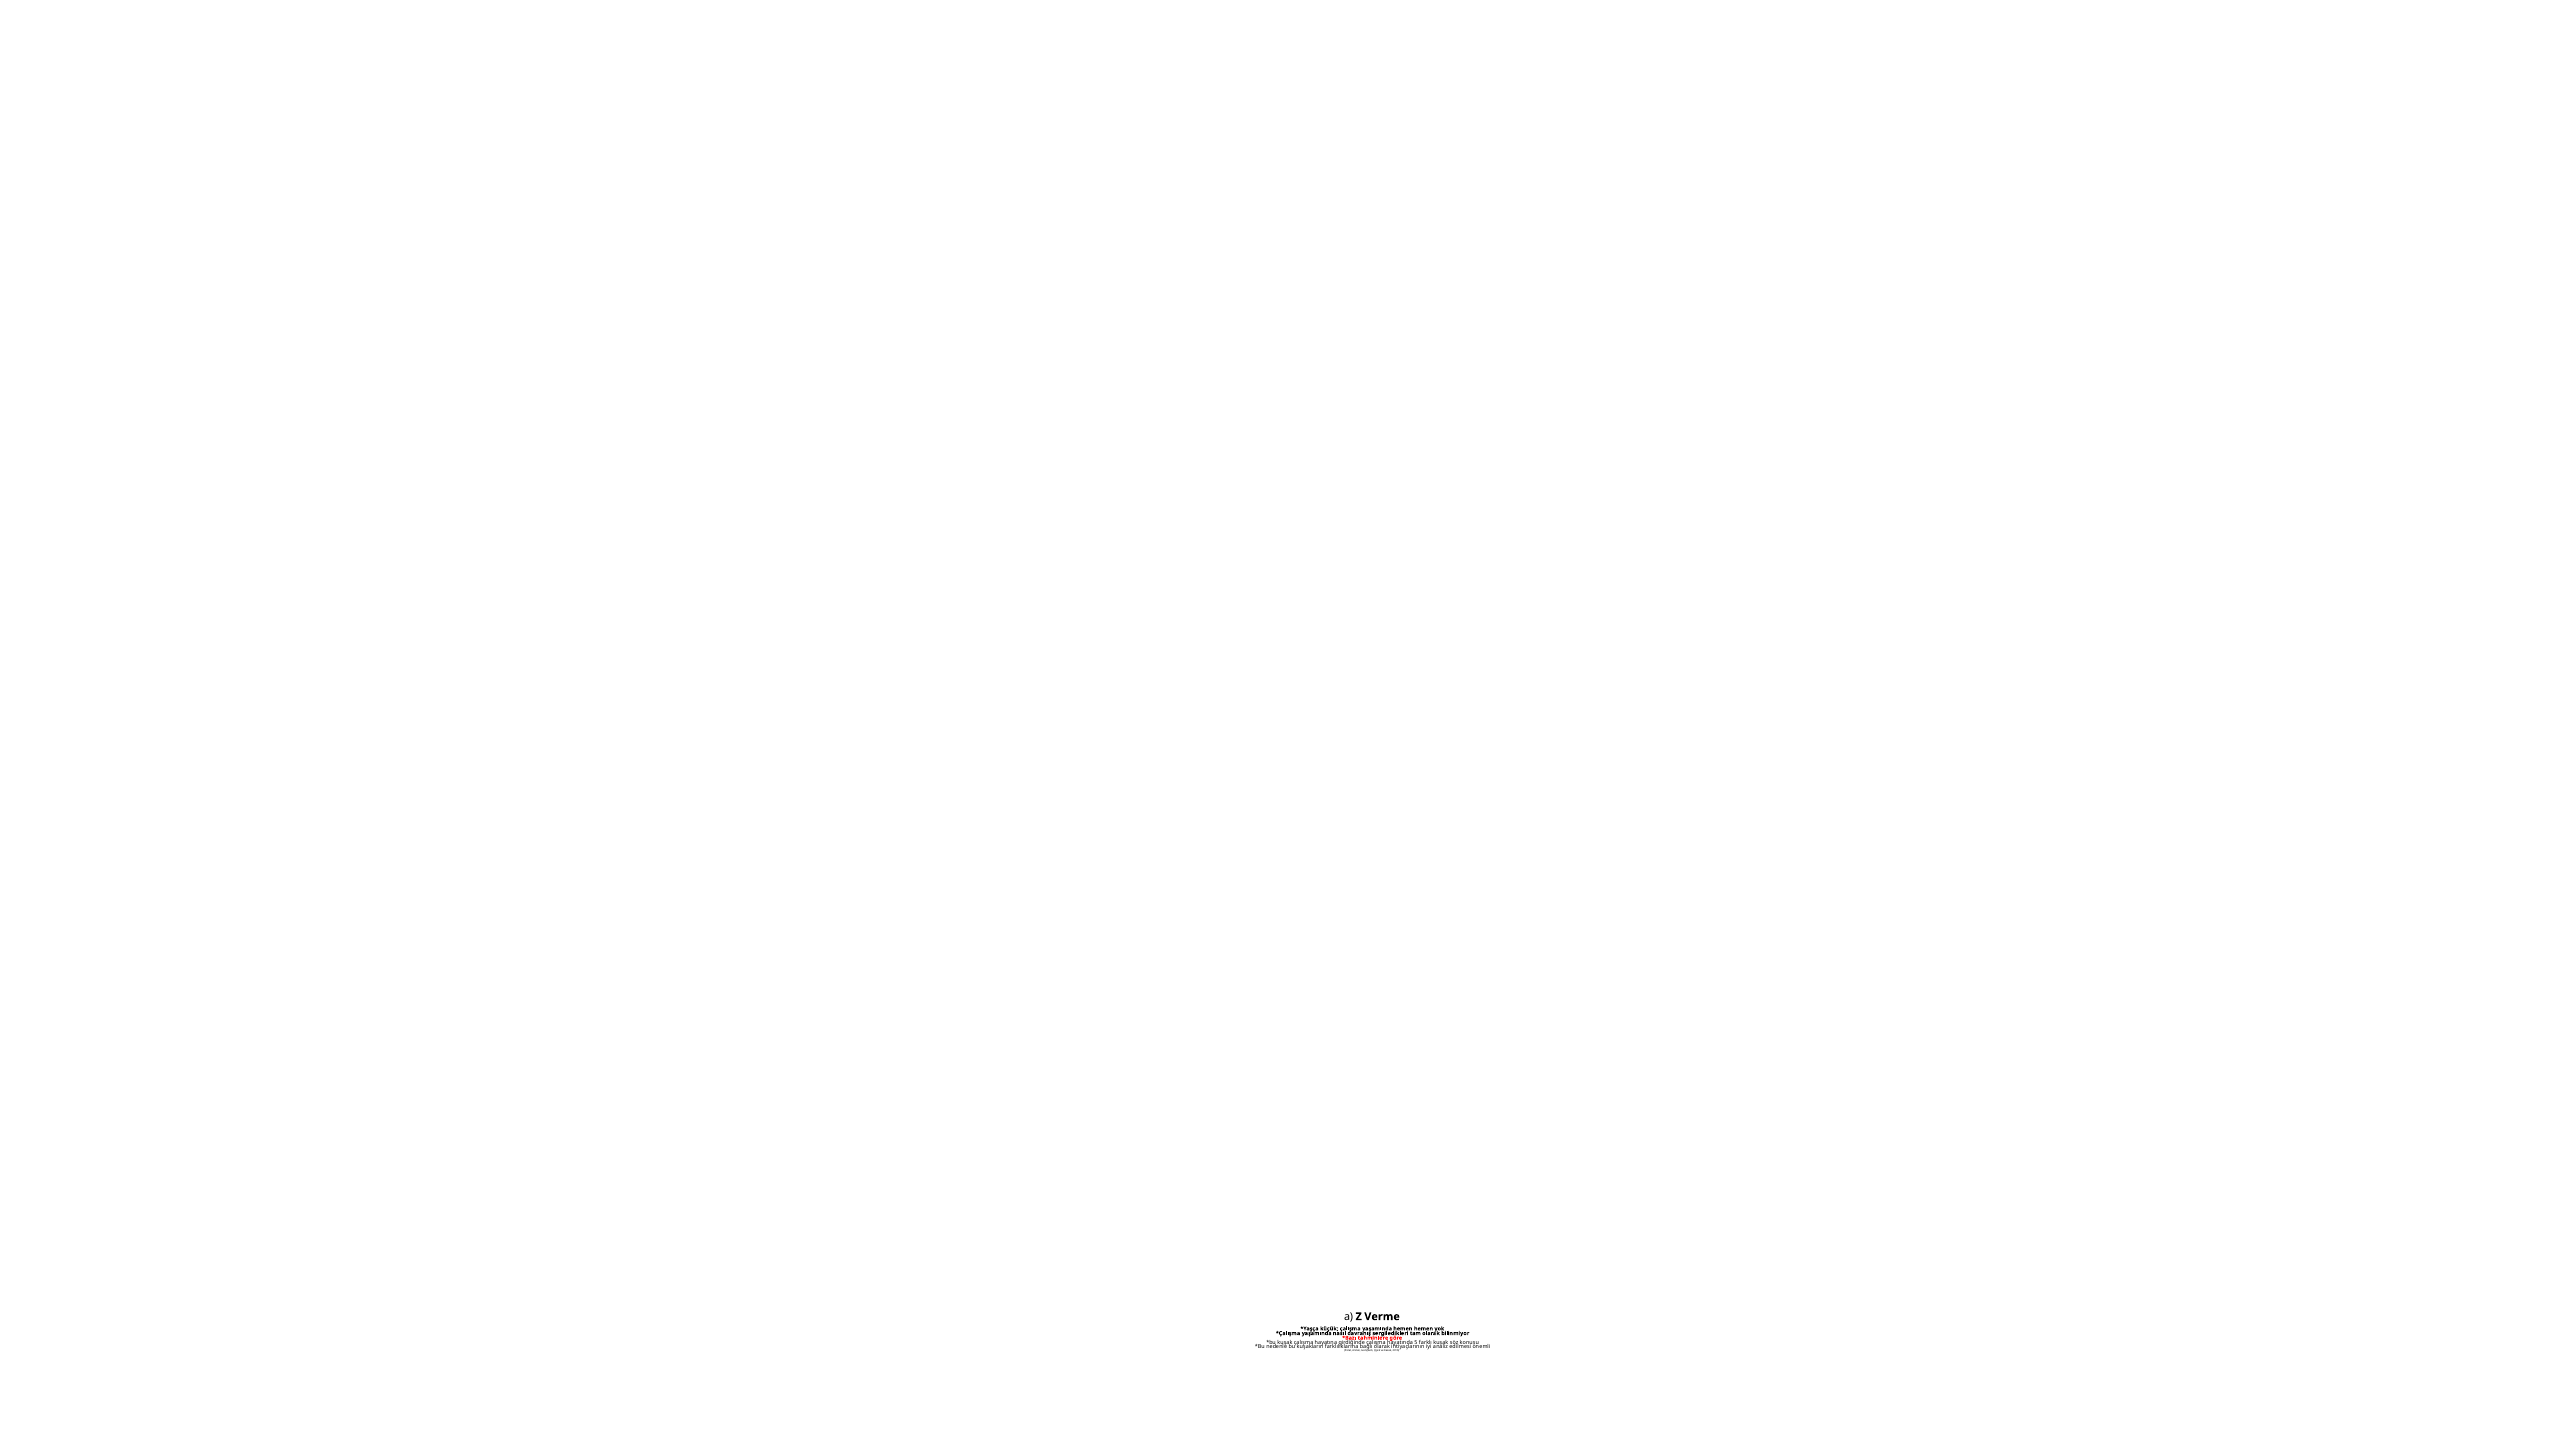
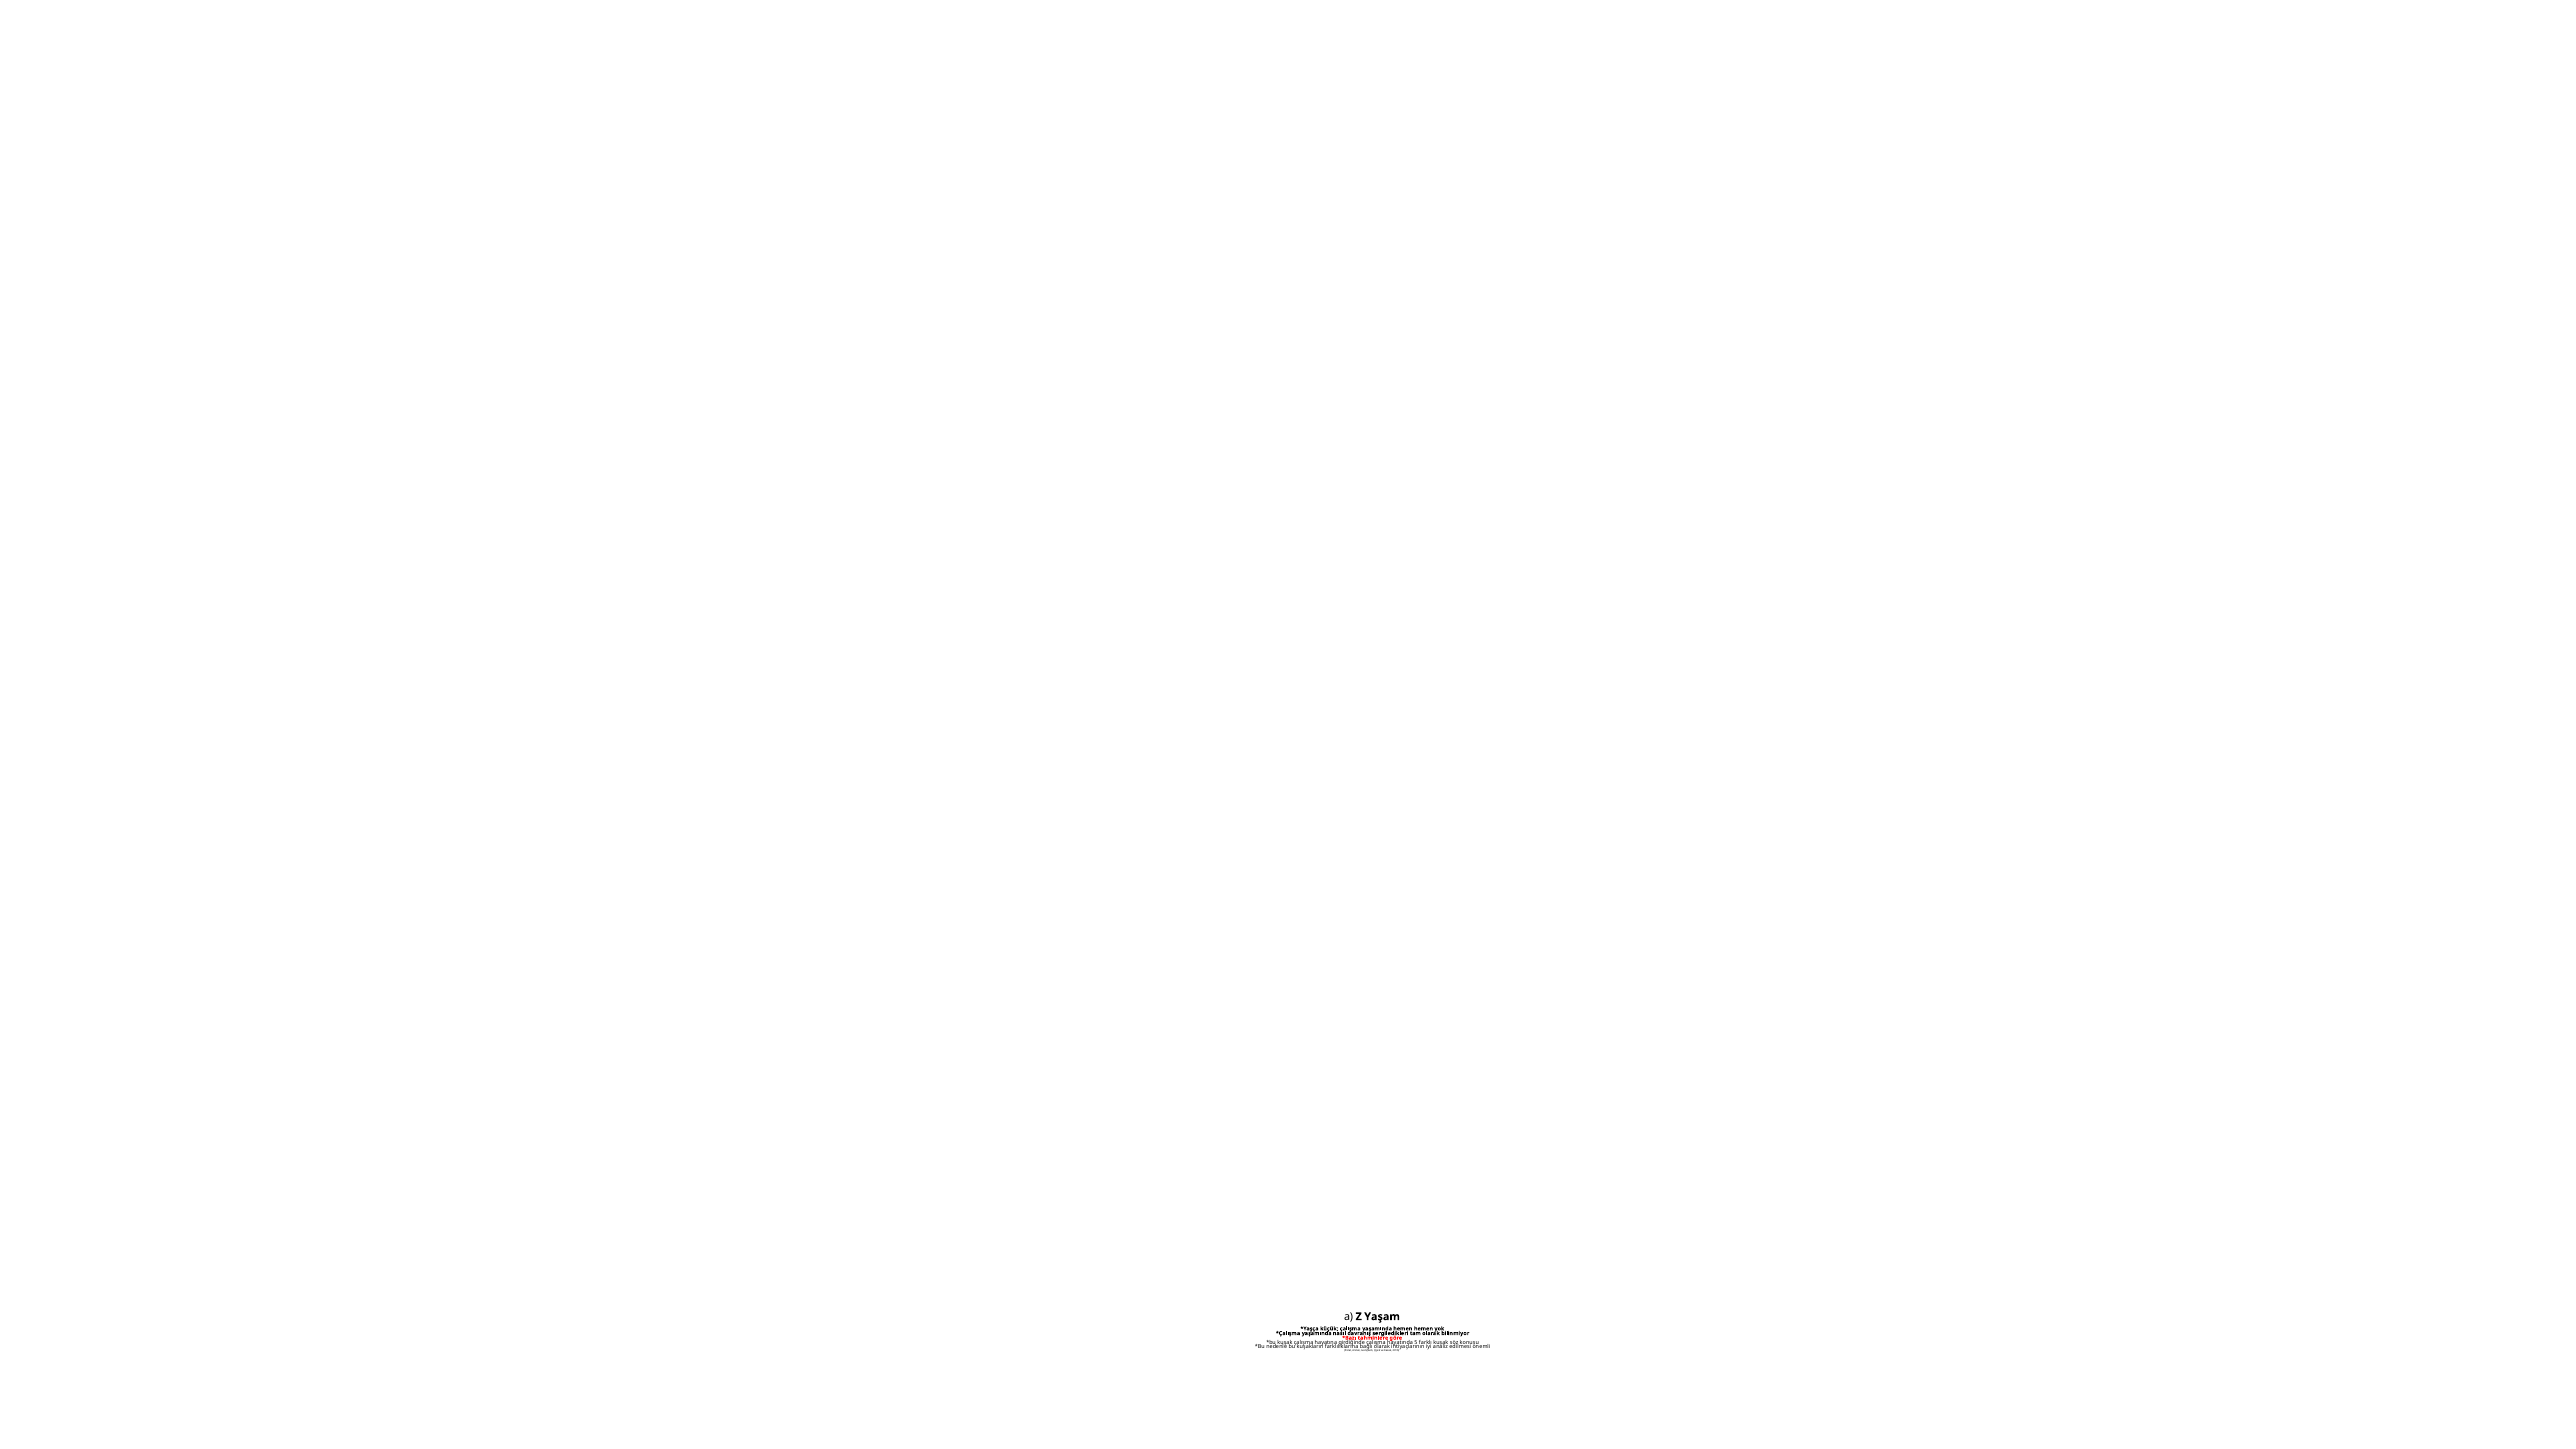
Verme: Verme -> Yaşam
